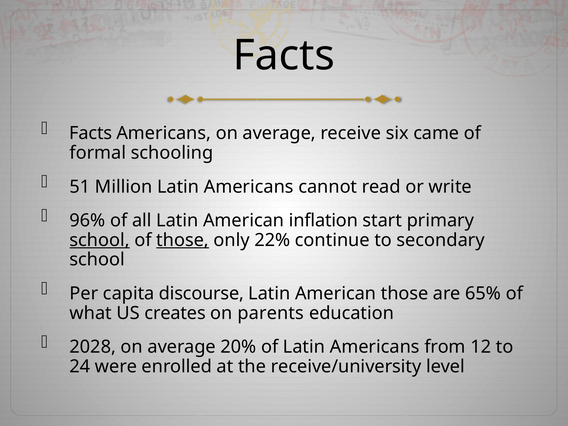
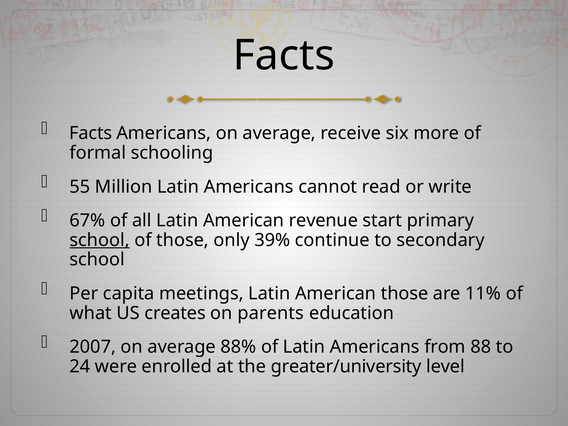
came: came -> more
51: 51 -> 55
96%: 96% -> 67%
inflation: inflation -> revenue
those at (183, 240) underline: present -> none
22%: 22% -> 39%
discourse: discourse -> meetings
65%: 65% -> 11%
2028: 2028 -> 2007
20%: 20% -> 88%
12: 12 -> 88
receive/university: receive/university -> greater/university
